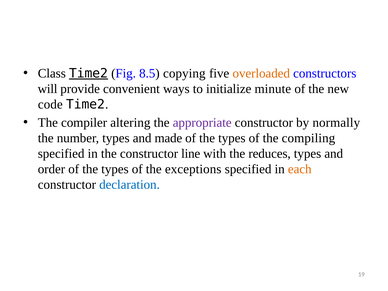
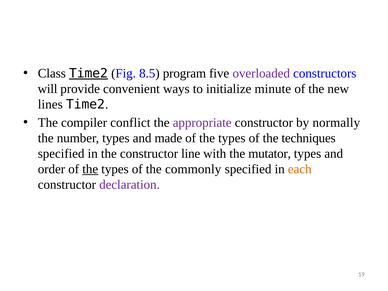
copying: copying -> program
overloaded colour: orange -> purple
code: code -> lines
altering: altering -> conflict
compiling: compiling -> techniques
reduces: reduces -> mutator
the at (90, 169) underline: none -> present
exceptions: exceptions -> commonly
declaration colour: blue -> purple
